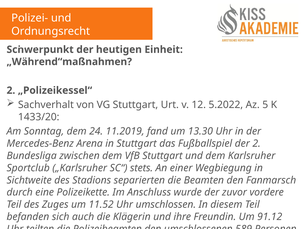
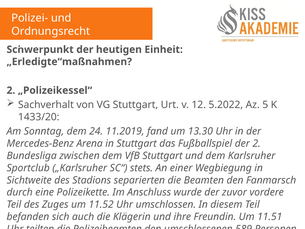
„Während“maßnahmen: „Während“maßnahmen -> „Erledigte“maßnahmen
91.12: 91.12 -> 11.51
